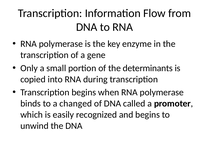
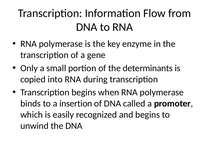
changed: changed -> insertion
